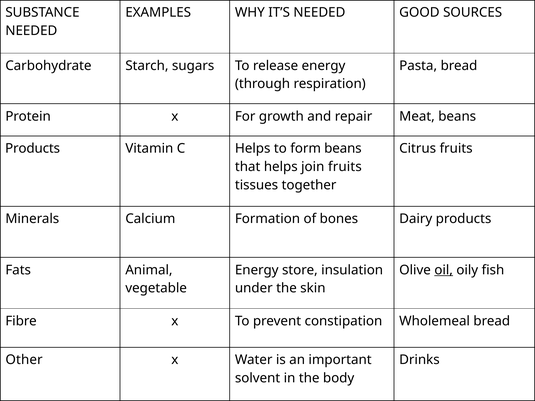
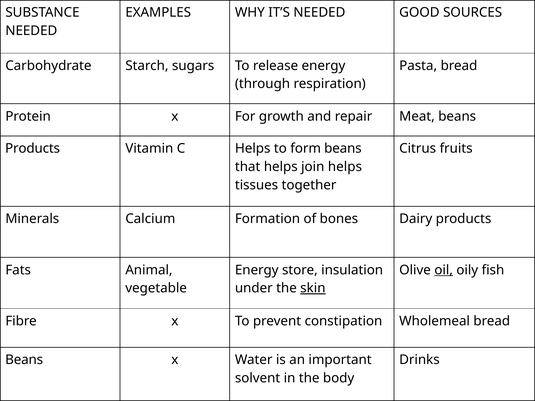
join fruits: fruits -> helps
skin underline: none -> present
Other at (24, 360): Other -> Beans
